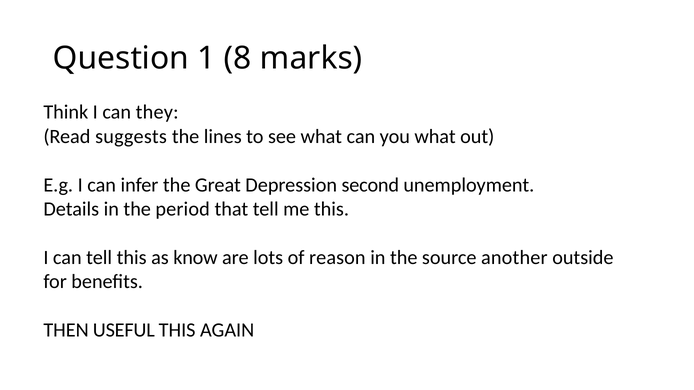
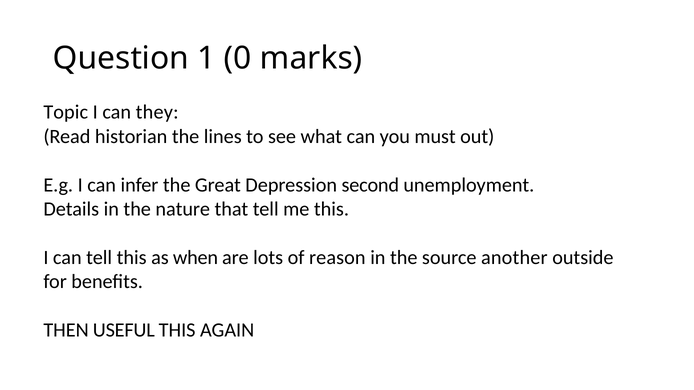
8: 8 -> 0
Think: Think -> Topic
suggests: suggests -> historian
you what: what -> must
period: period -> nature
know: know -> when
